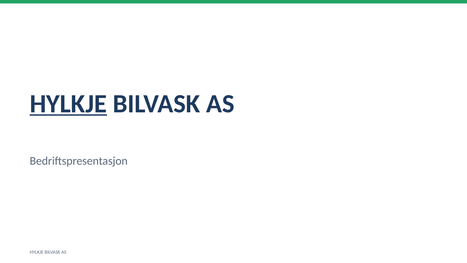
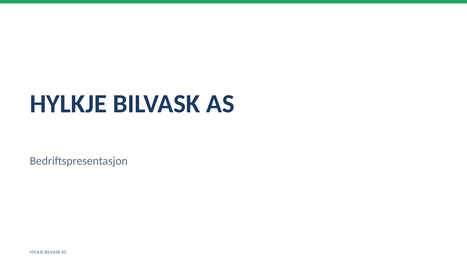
HYLKJE at (68, 104) underline: present -> none
